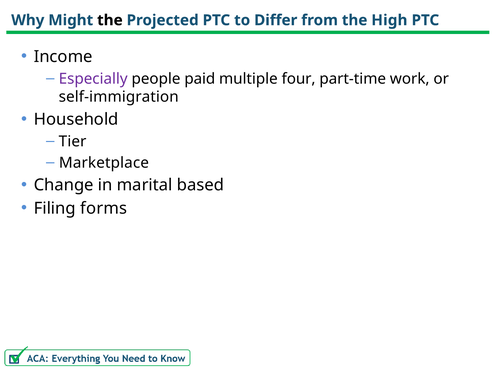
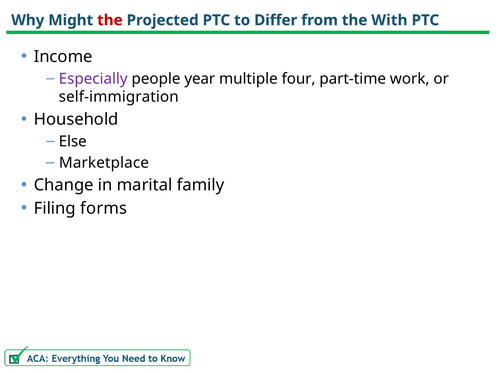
the at (110, 20) colour: black -> red
High: High -> With
paid: paid -> year
Tier: Tier -> Else
based: based -> family
